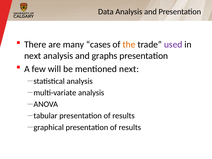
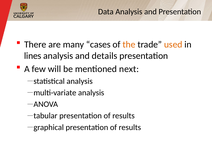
used colour: purple -> orange
next at (33, 56): next -> lines
graphs: graphs -> details
